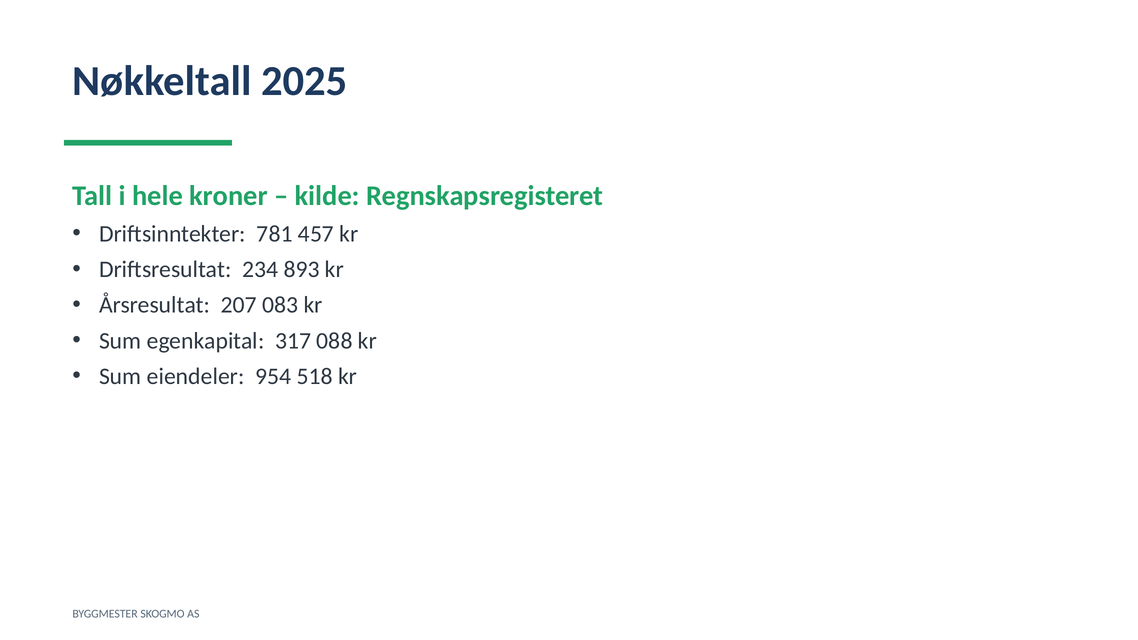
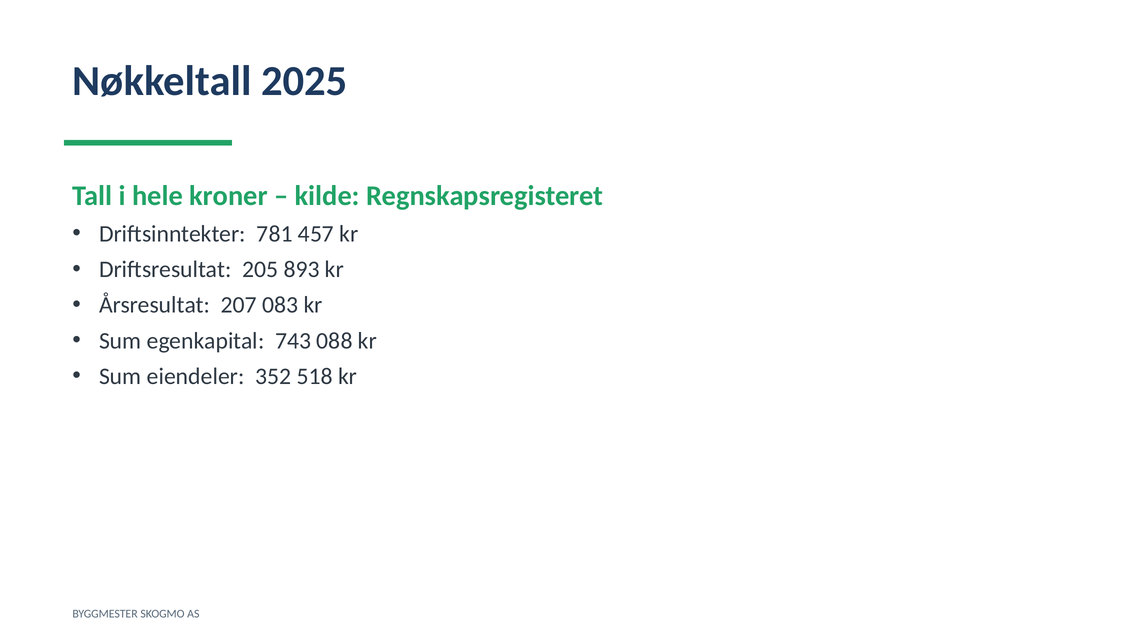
234: 234 -> 205
317: 317 -> 743
954: 954 -> 352
